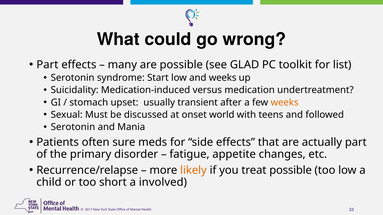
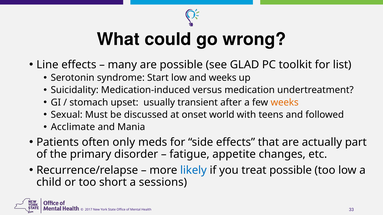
Part at (47, 65): Part -> Line
Serotonin at (73, 127): Serotonin -> Acclimate
sure: sure -> only
likely colour: orange -> blue
involved: involved -> sessions
